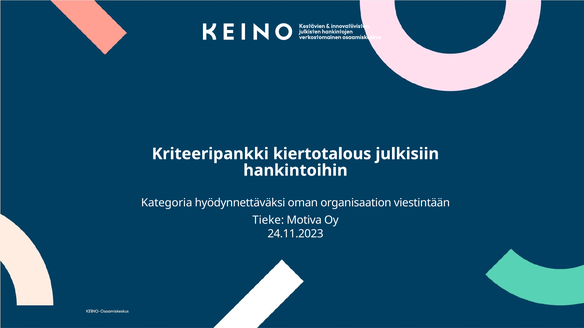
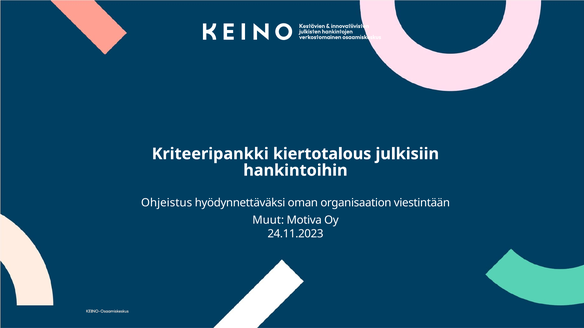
Kategoria: Kategoria -> Ohjeistus
Tieke: Tieke -> Muut
